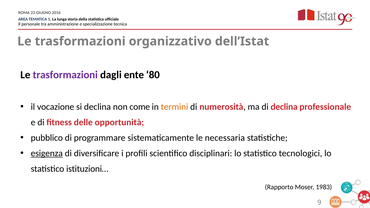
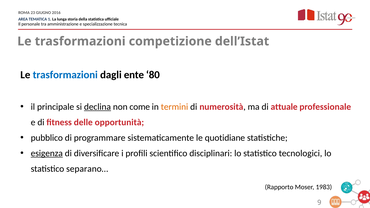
organizzativo: organizzativo -> competizione
trasformazioni at (65, 75) colour: purple -> blue
vocazione: vocazione -> principale
declina at (97, 107) underline: none -> present
di declina: declina -> attuale
necessaria: necessaria -> quotidiane
istituzioni…: istituzioni… -> separano…
